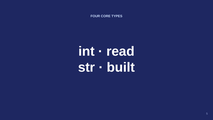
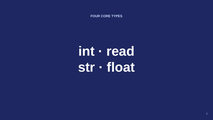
built: built -> float
